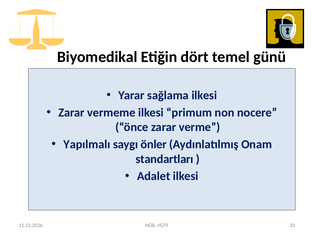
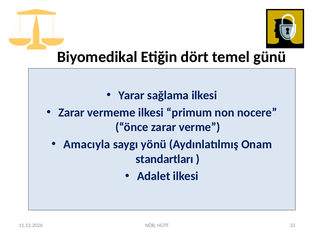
Yapılmalı: Yapılmalı -> Amacıyla
önler: önler -> yönü
